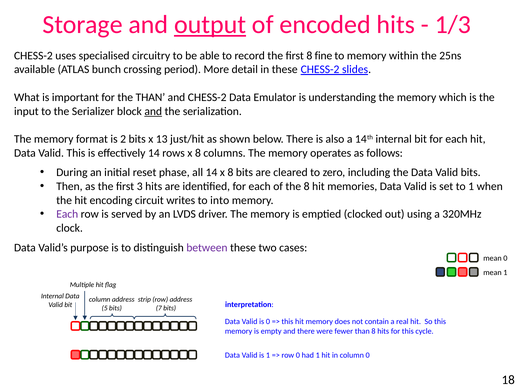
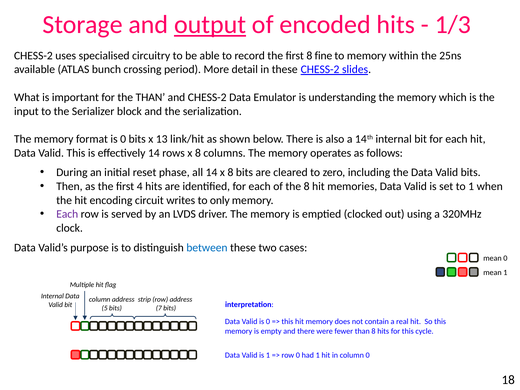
and at (153, 111) underline: present -> none
format is 2: 2 -> 0
just/hit: just/hit -> link/hit
3: 3 -> 4
into: into -> only
between colour: purple -> blue
